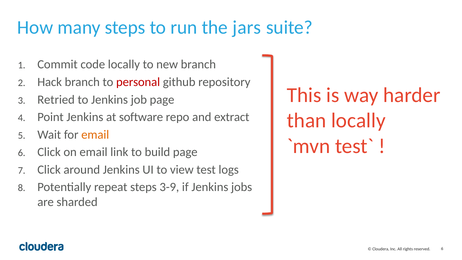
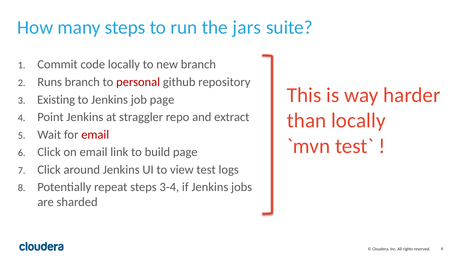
Hack: Hack -> Runs
Retried: Retried -> Existing
software: software -> straggler
email at (95, 135) colour: orange -> red
3-9: 3-9 -> 3-4
